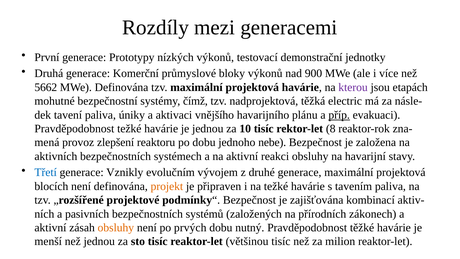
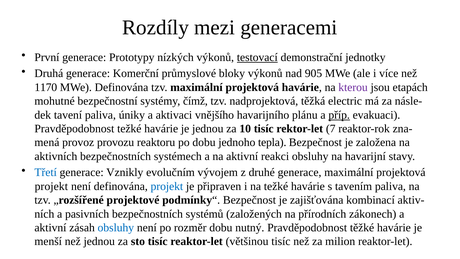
testovací underline: none -> present
900: 900 -> 905
5662: 5662 -> 1170
8: 8 -> 7
zlepšení: zlepšení -> provozu
nebe: nebe -> tepla
blocích at (51, 186): blocích -> projekt
projekt at (167, 186) colour: orange -> blue
obsluhy at (116, 227) colour: orange -> blue
prvých: prvých -> rozměr
